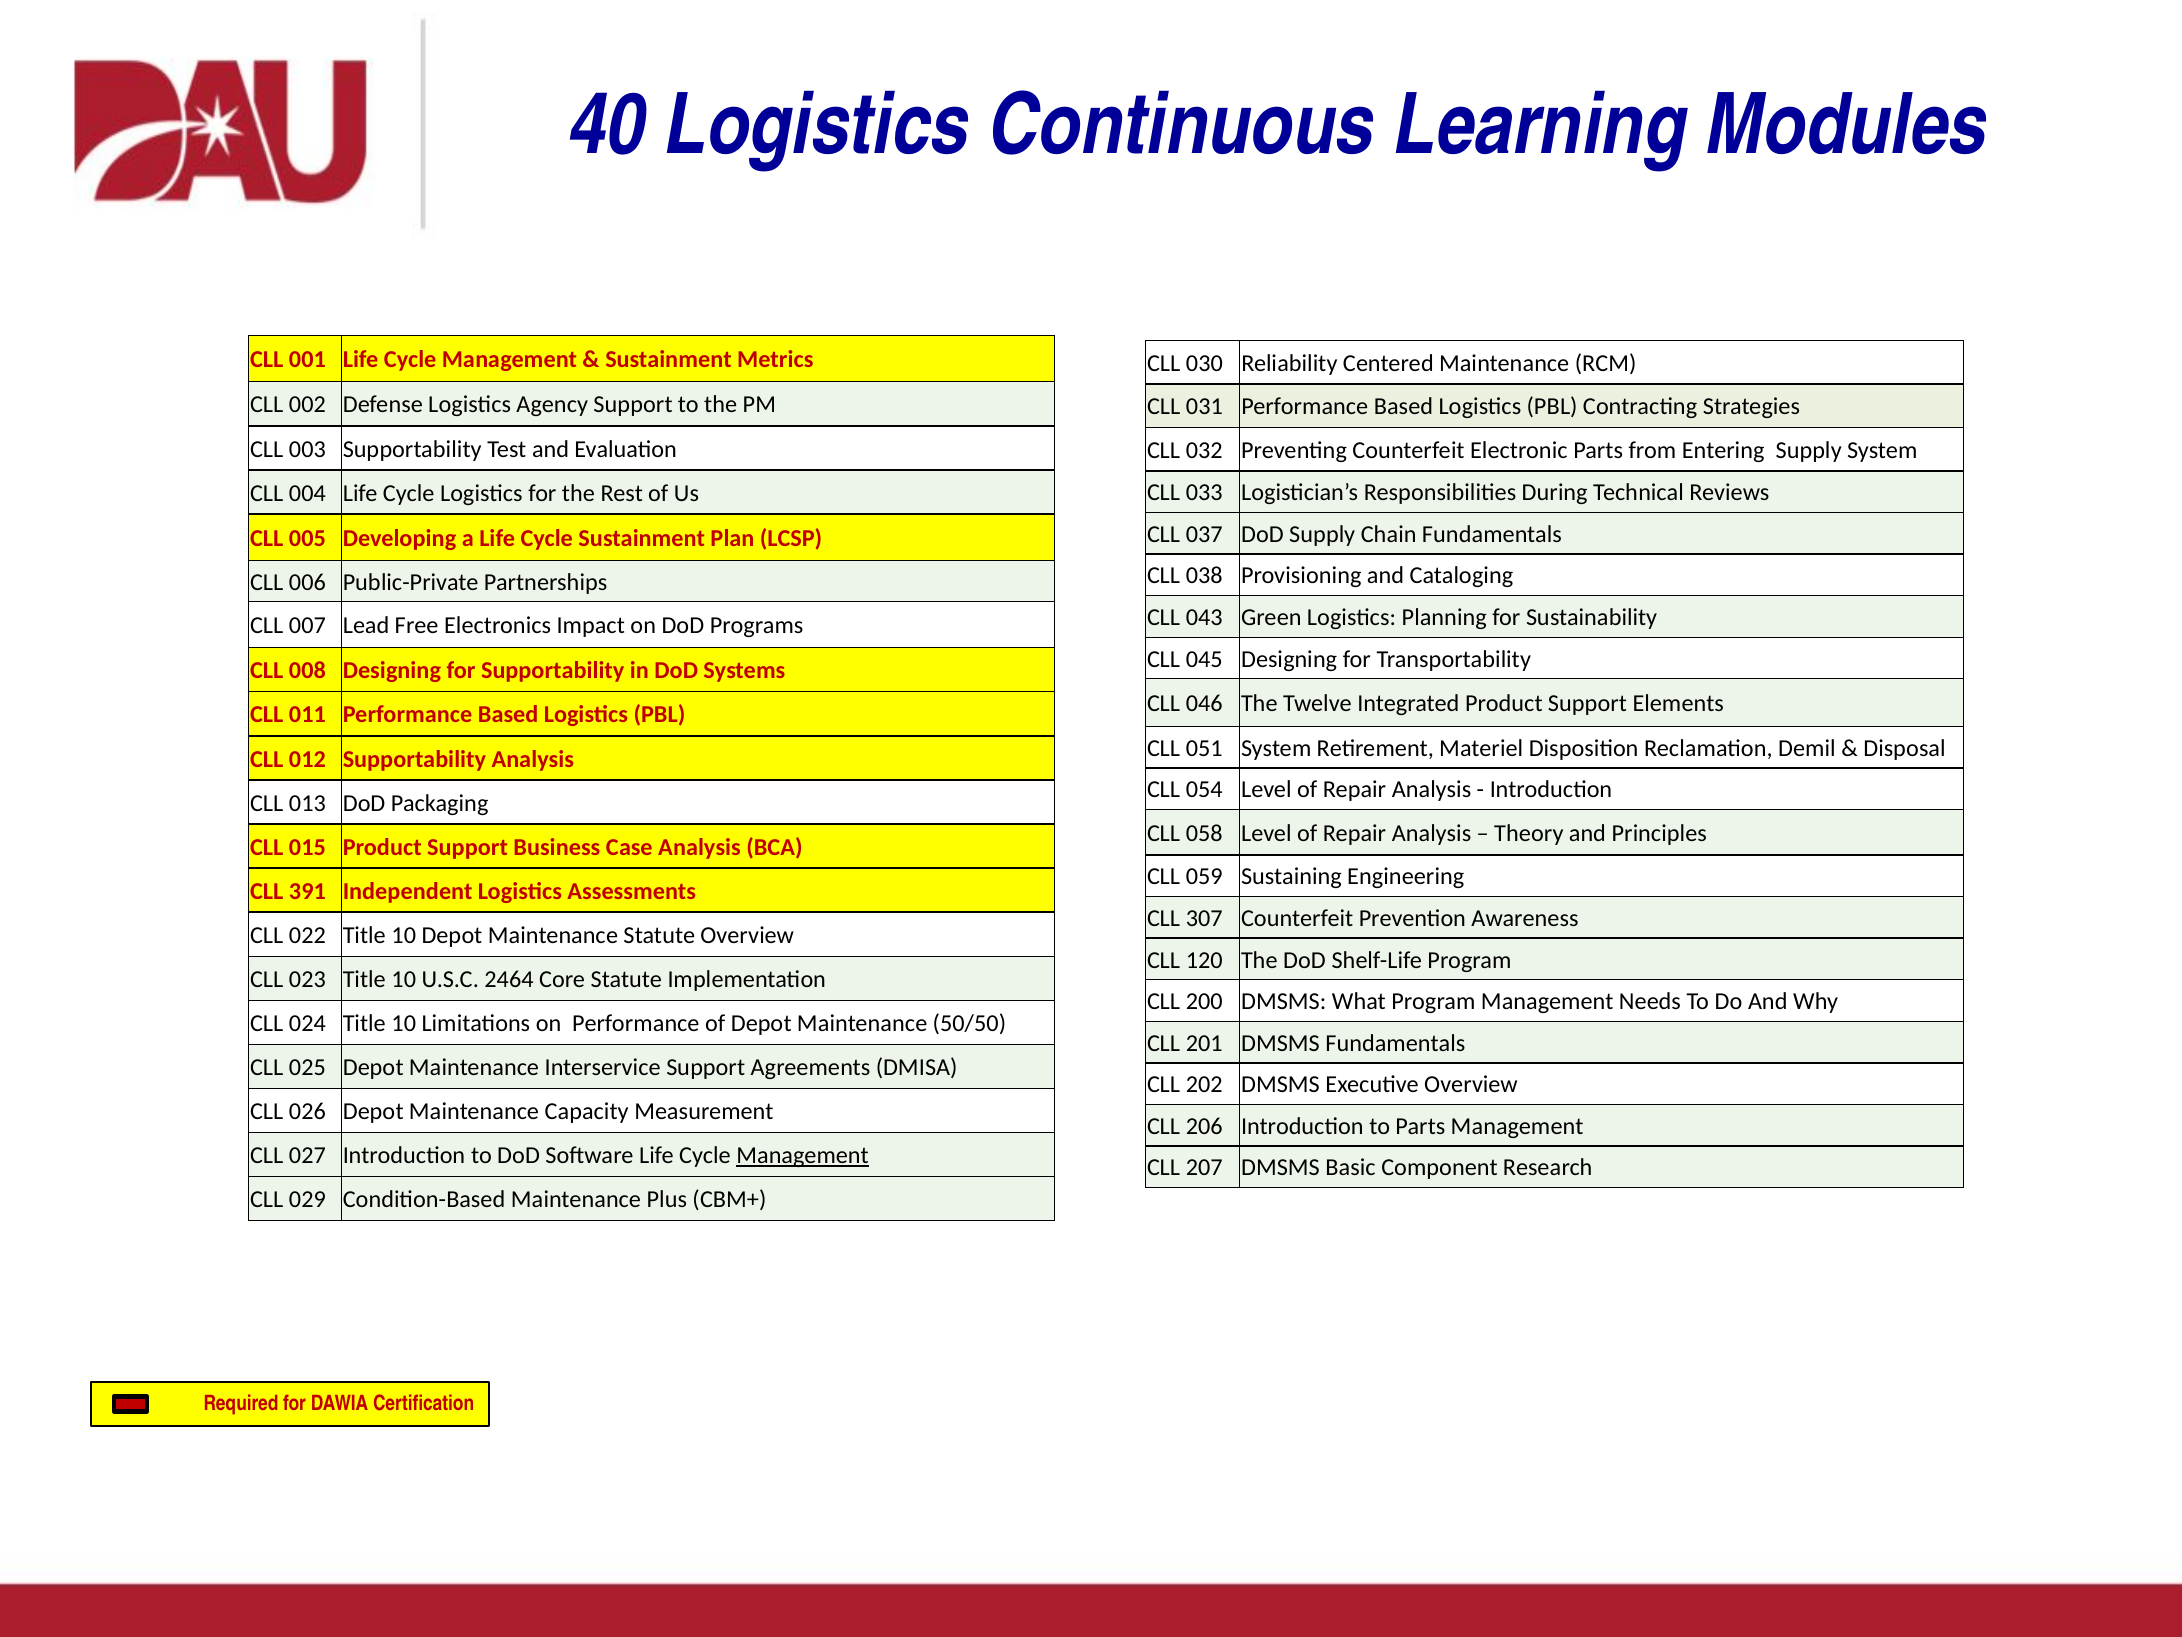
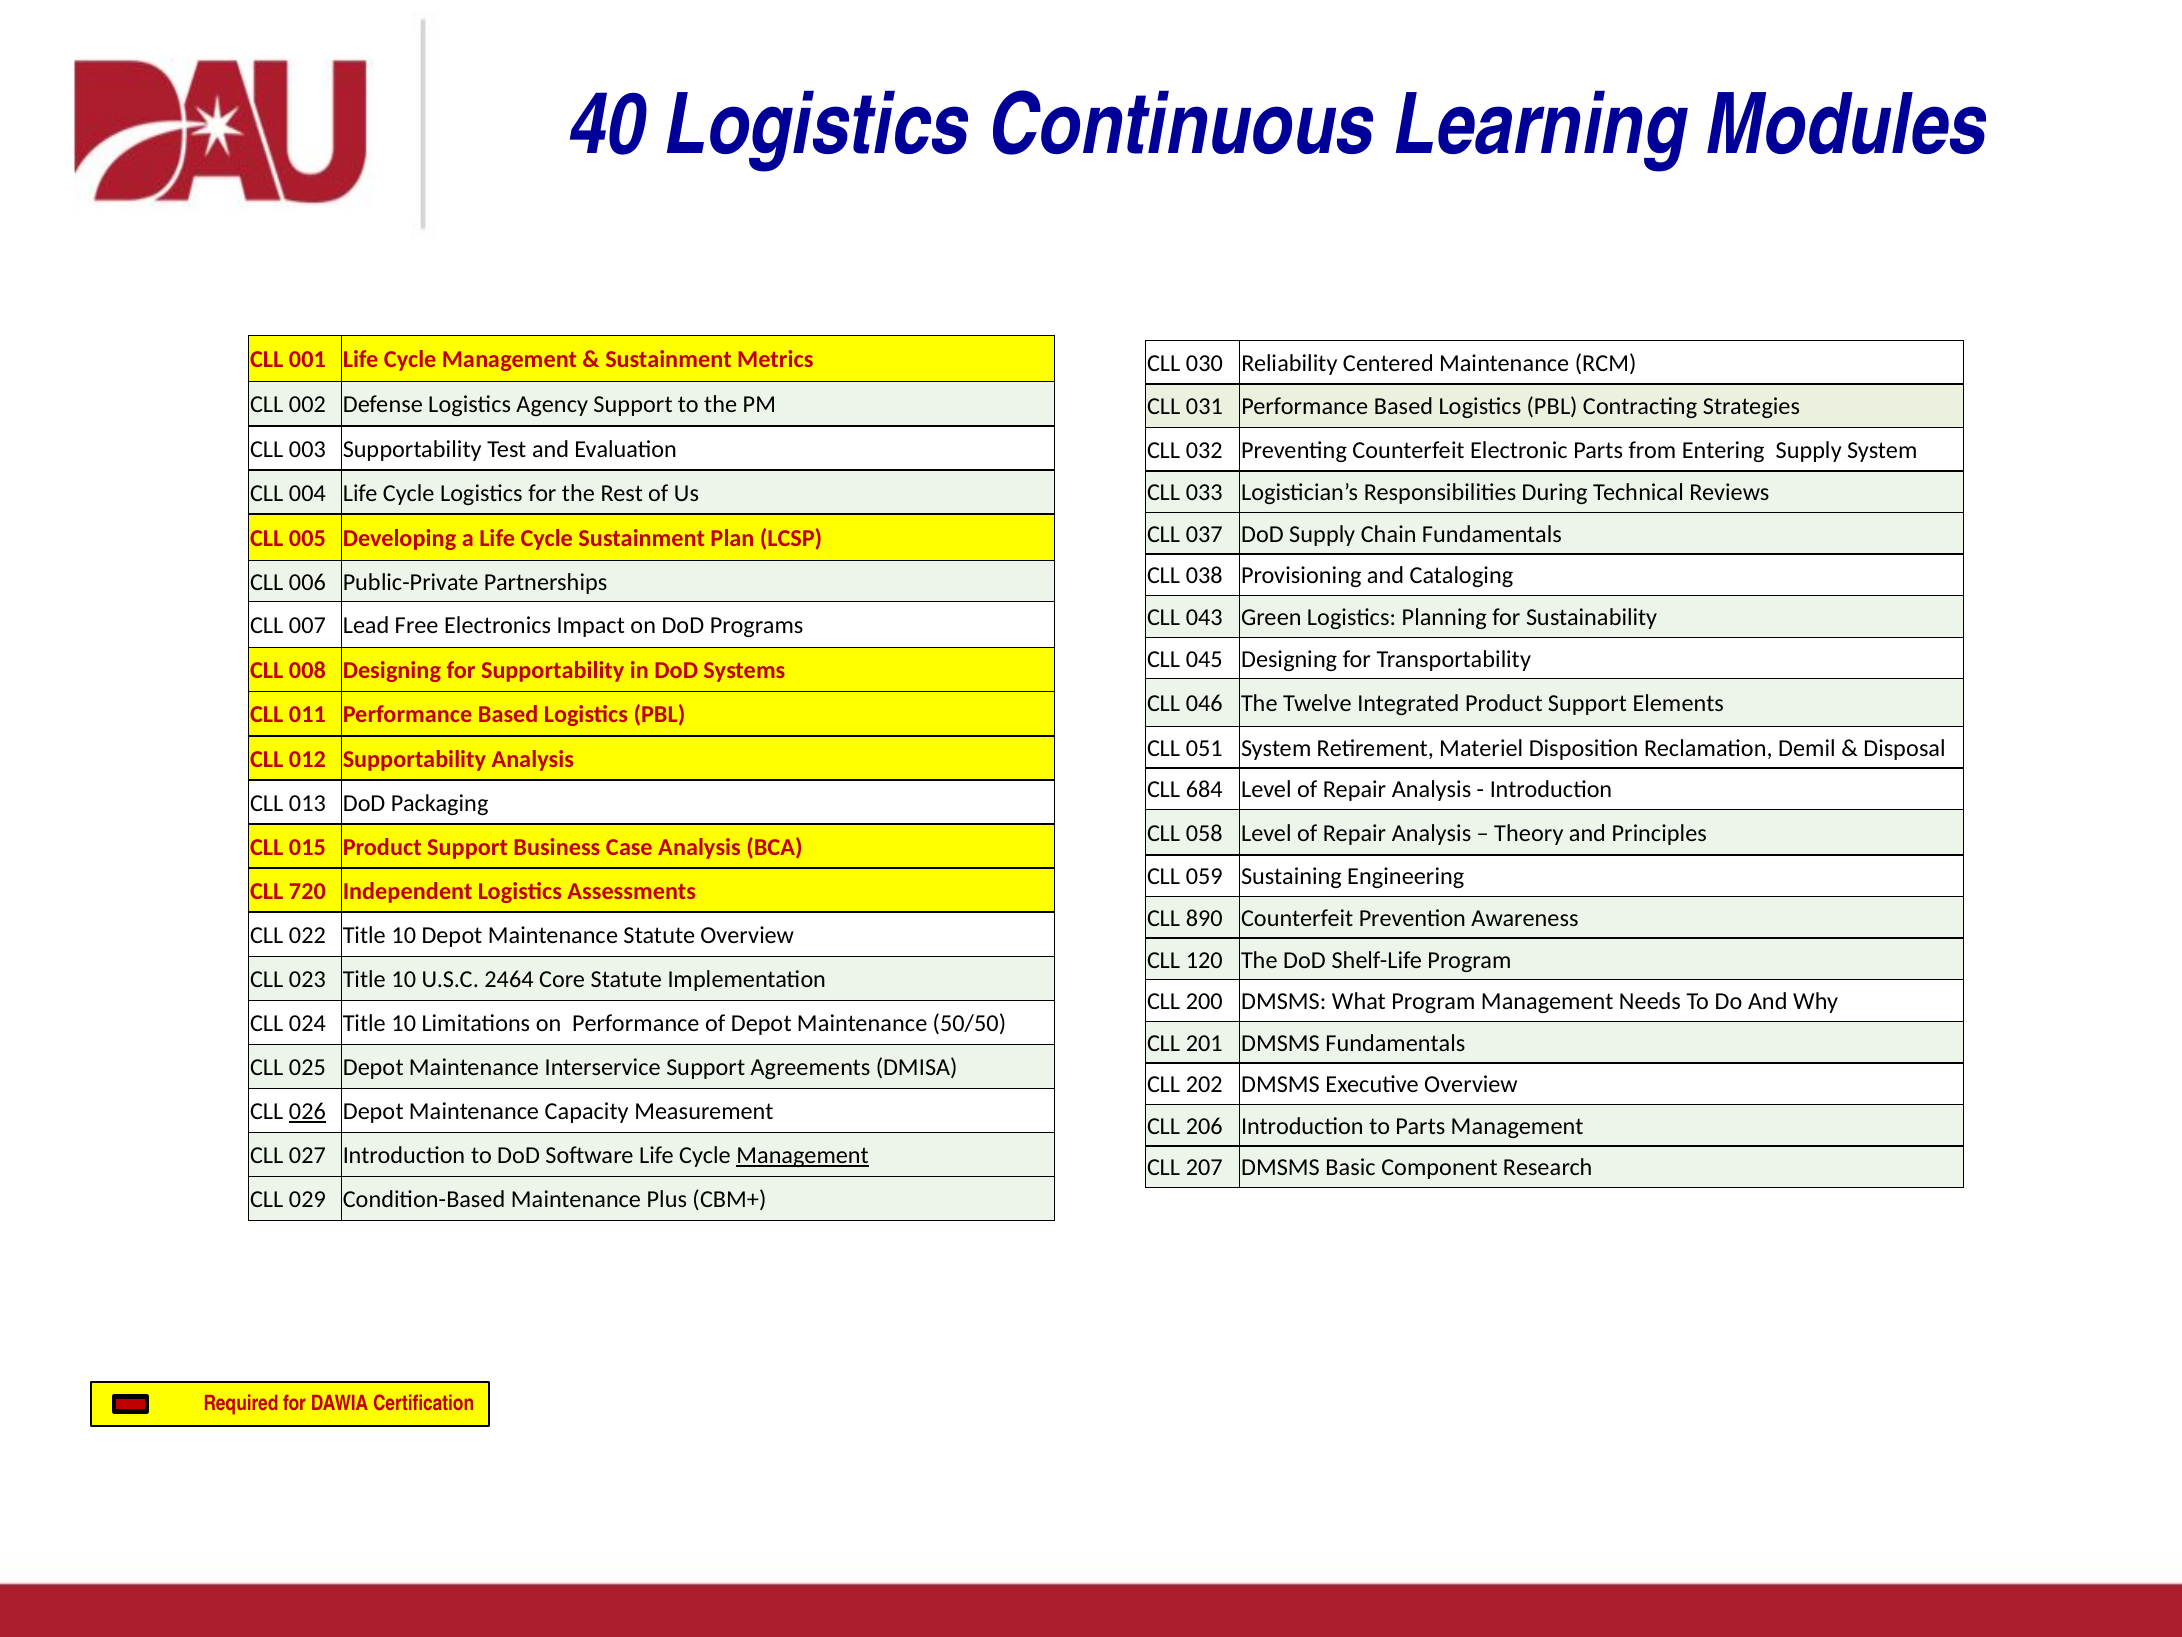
054: 054 -> 684
391: 391 -> 720
307: 307 -> 890
026 underline: none -> present
